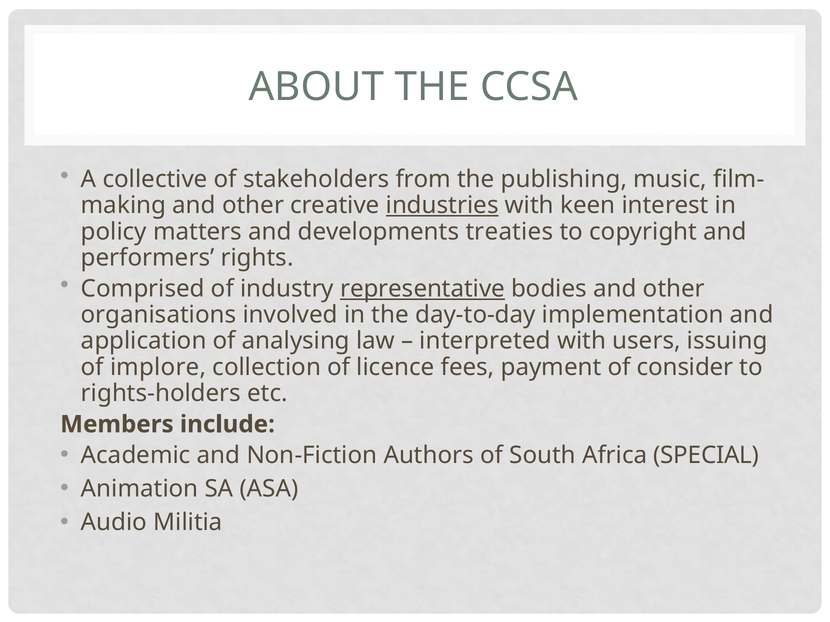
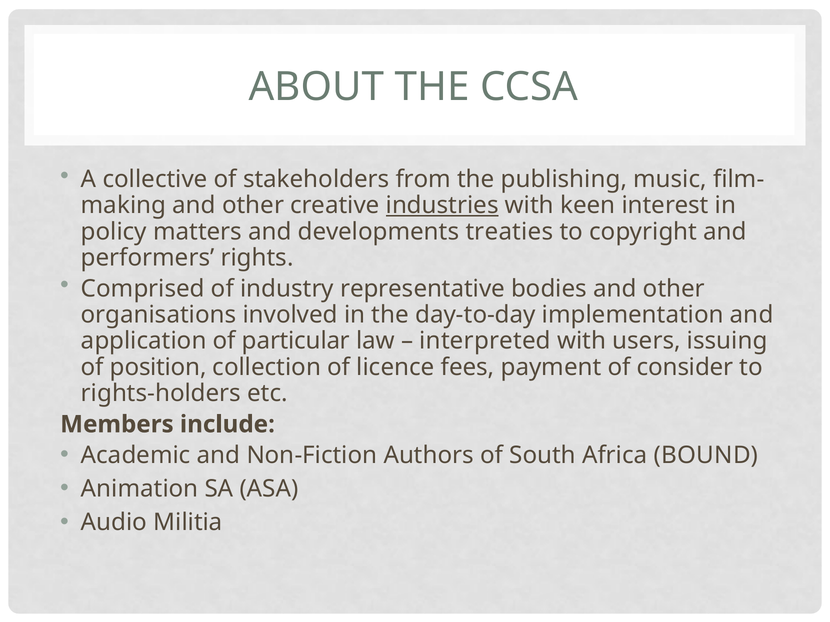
representative underline: present -> none
analysing: analysing -> particular
implore: implore -> position
SPECIAL: SPECIAL -> BOUND
